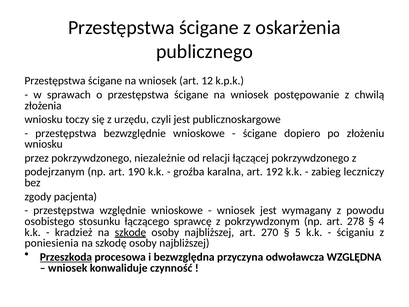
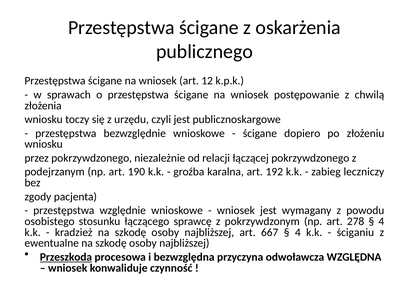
szkodę at (130, 232) underline: present -> none
270: 270 -> 667
5 at (298, 232): 5 -> 4
poniesienia: poniesienia -> ewentualne
